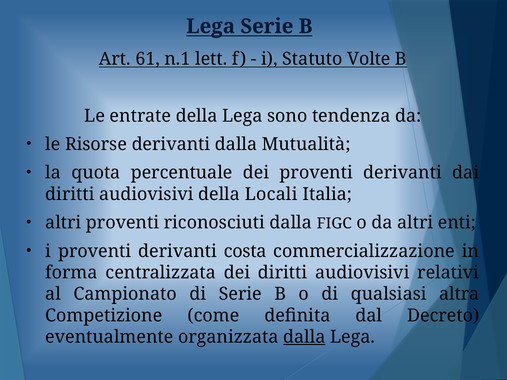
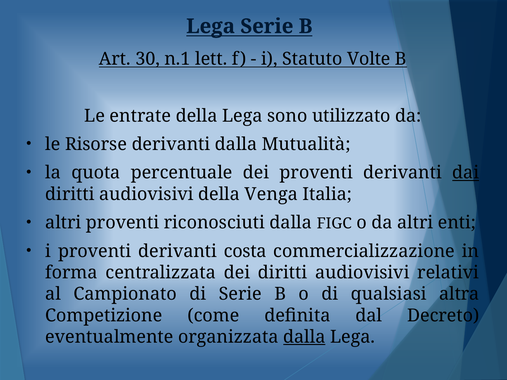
61: 61 -> 30
tendenza: tendenza -> utilizzato
dai underline: none -> present
Locali: Locali -> Venga
